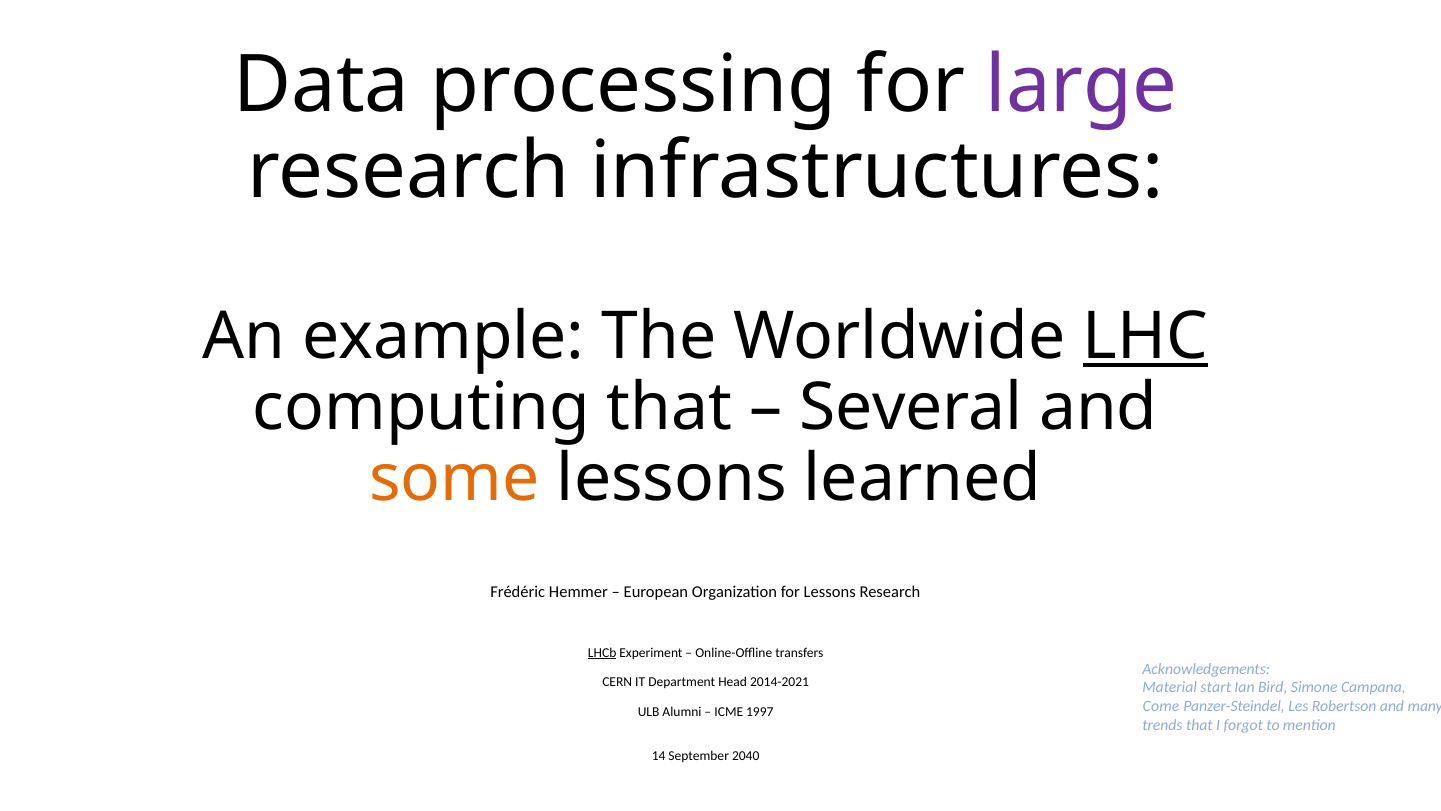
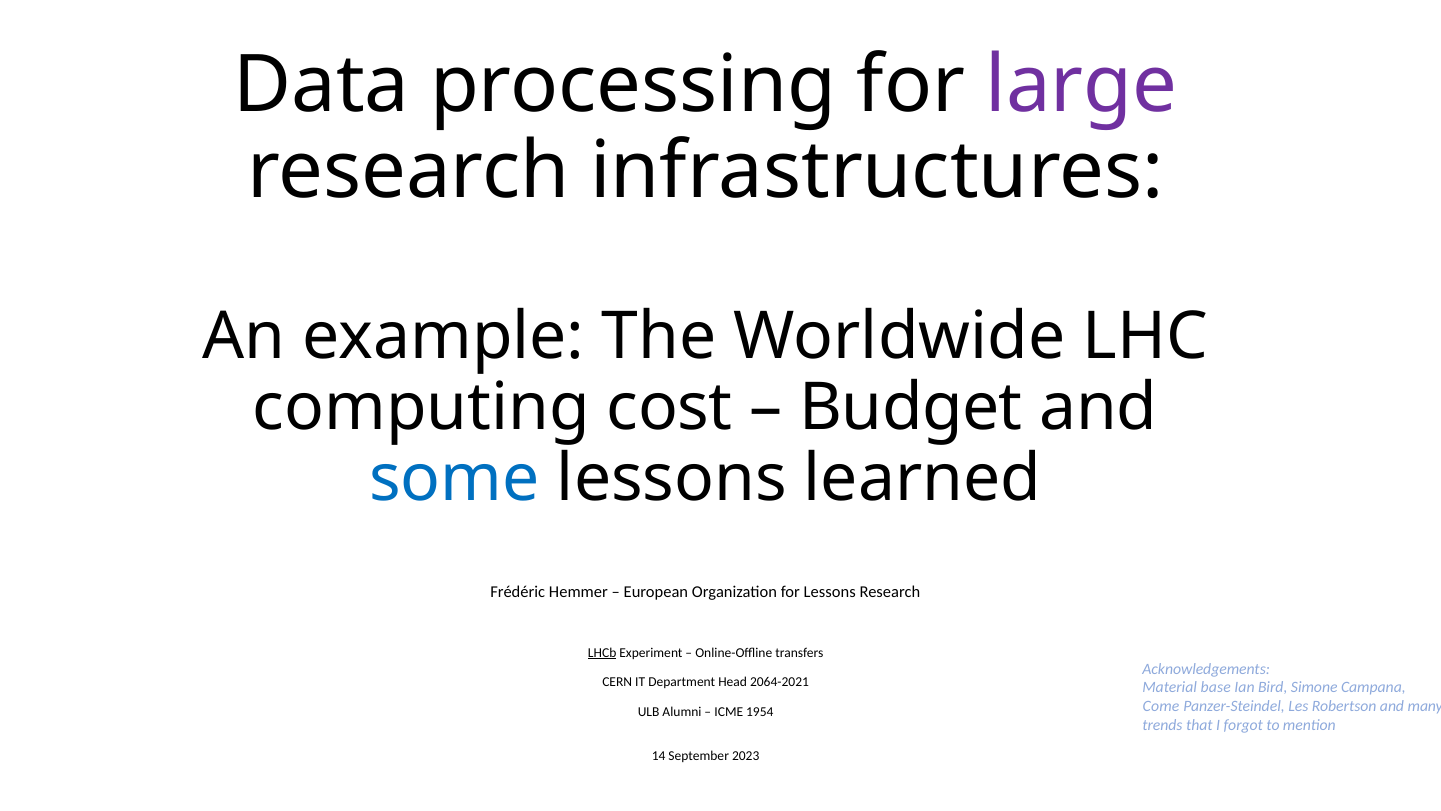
LHC underline: present -> none
computing that: that -> cost
Several: Several -> Budget
some colour: orange -> blue
2014-2021: 2014-2021 -> 2064-2021
start: start -> base
1997: 1997 -> 1954
2040: 2040 -> 2023
